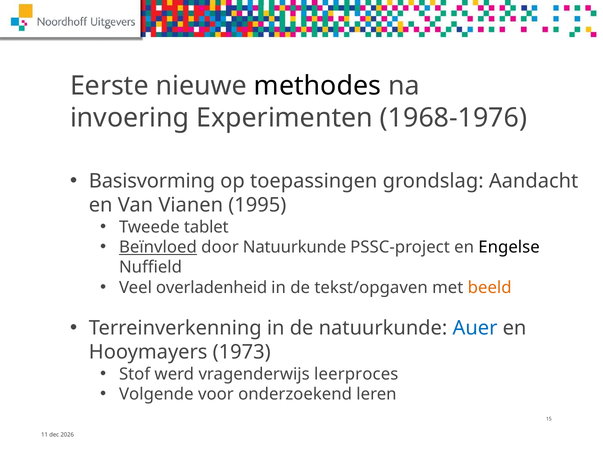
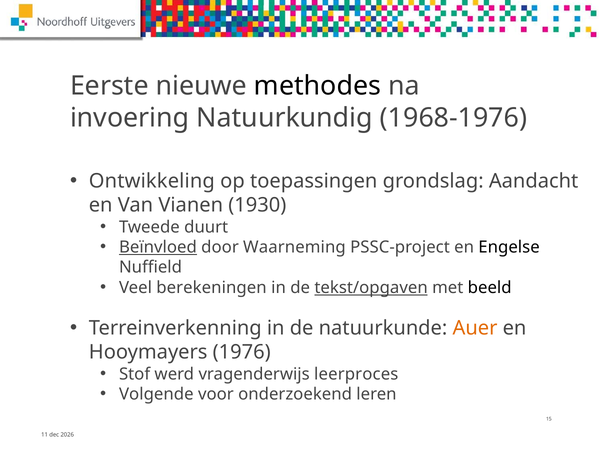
Experimenten: Experimenten -> Natuurkundig
Basisvorming: Basisvorming -> Ontwikkeling
1995: 1995 -> 1930
tablet: tablet -> duurt
door Natuurkunde: Natuurkunde -> Waarneming
overladenheid: overladenheid -> berekeningen
tekst/opgaven underline: none -> present
beeld colour: orange -> black
Auer colour: blue -> orange
1973: 1973 -> 1976
